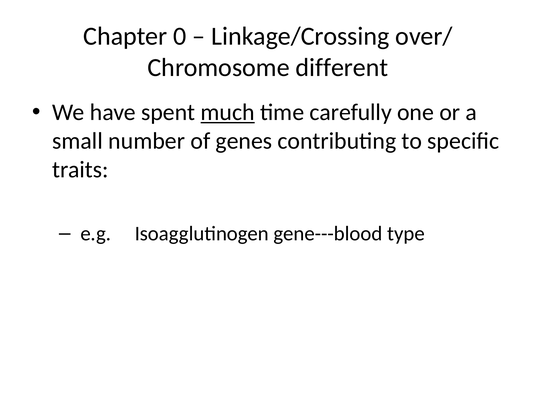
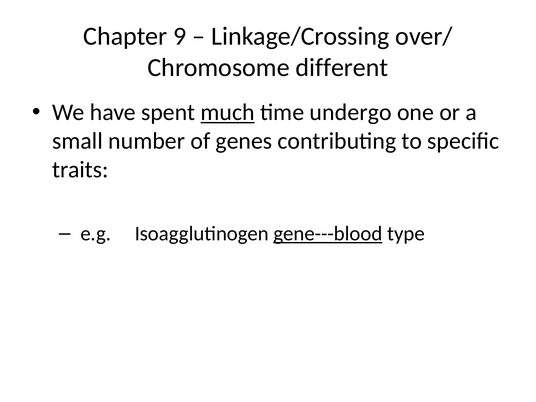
0: 0 -> 9
carefully: carefully -> undergo
gene---blood underline: none -> present
